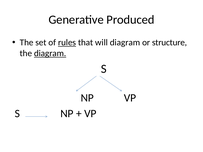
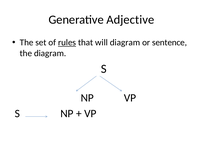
Produced: Produced -> Adjective
structure: structure -> sentence
diagram at (50, 53) underline: present -> none
